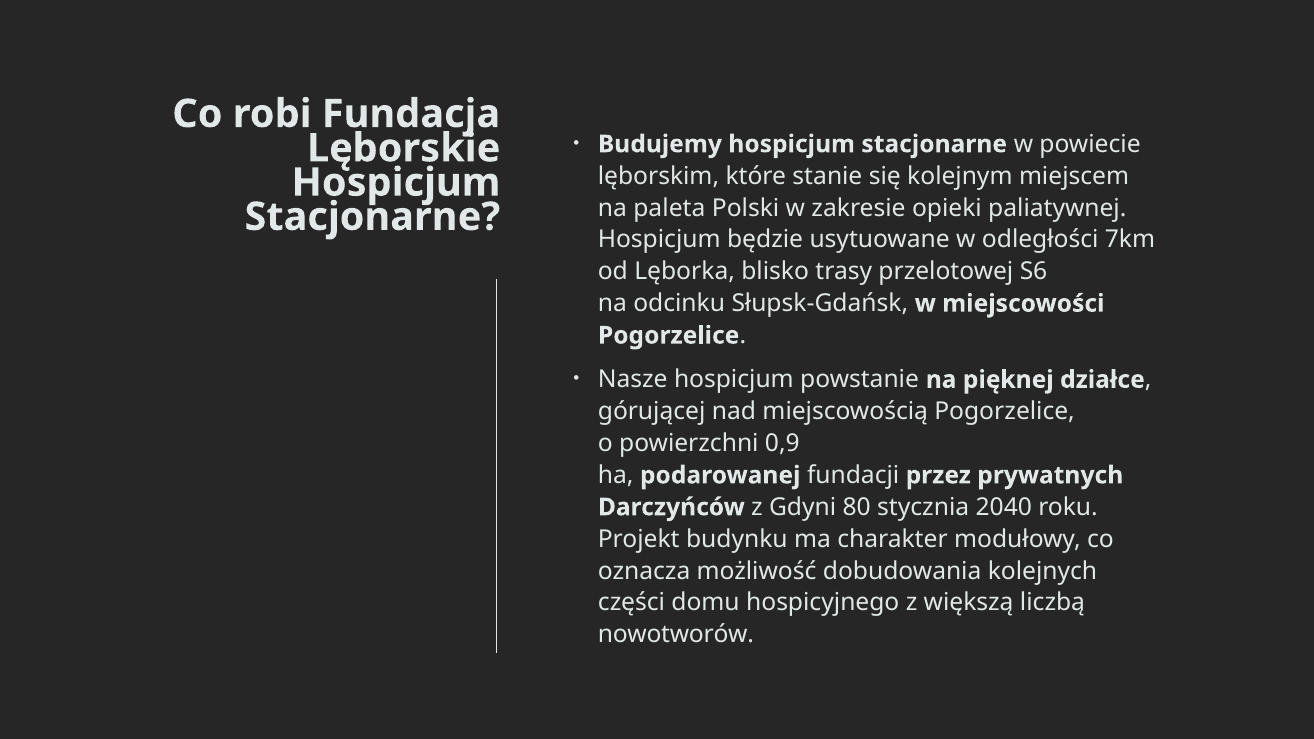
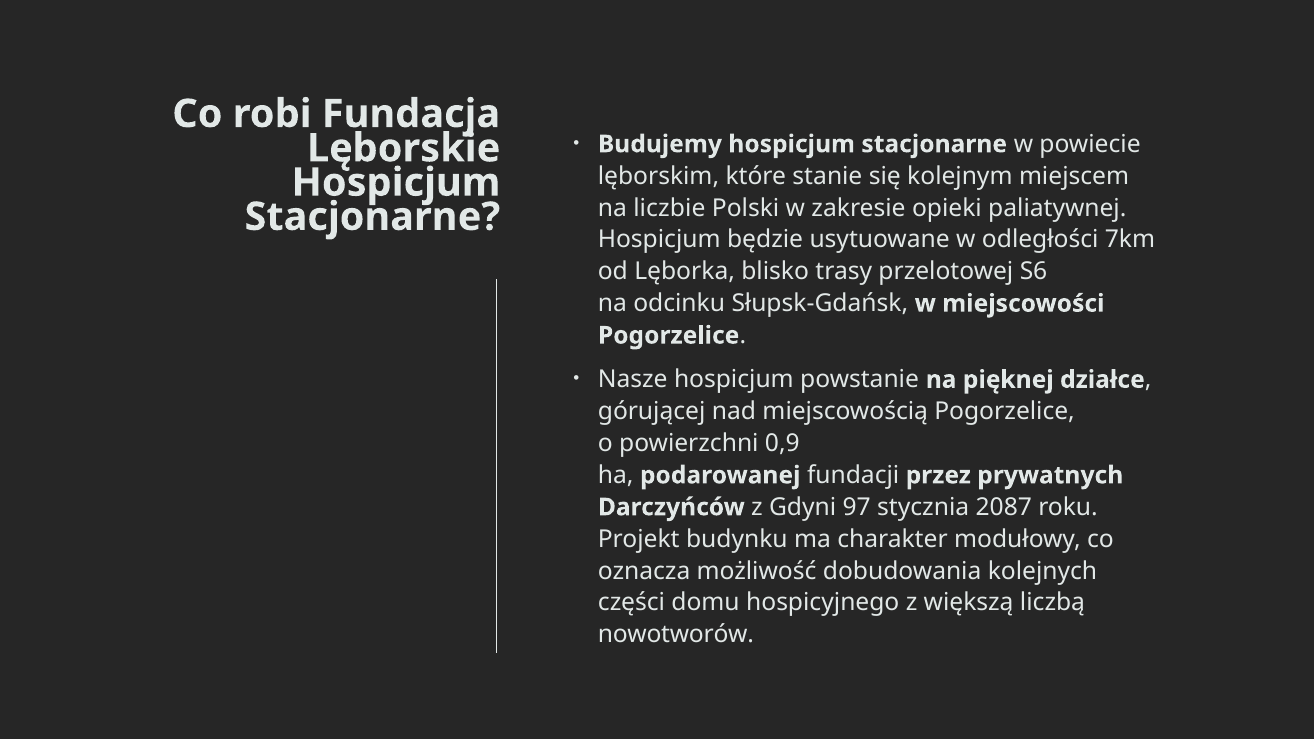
paleta: paleta -> liczbie
80: 80 -> 97
2040: 2040 -> 2087
